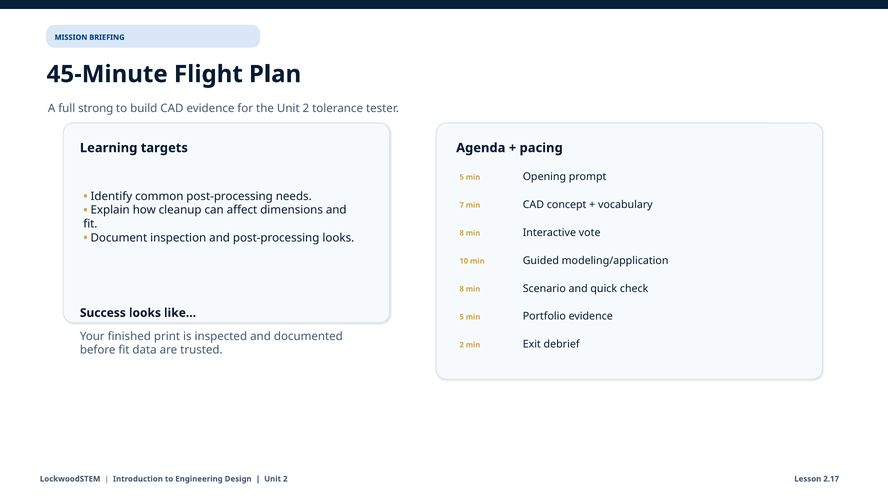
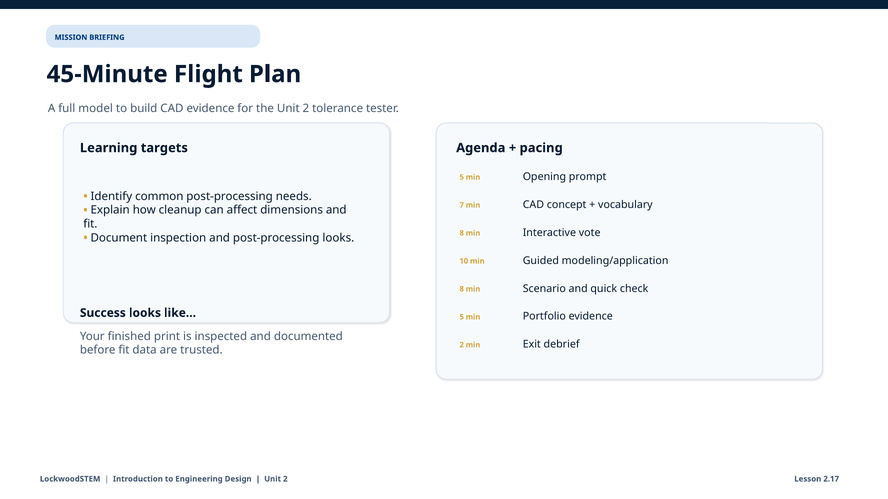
strong: strong -> model
